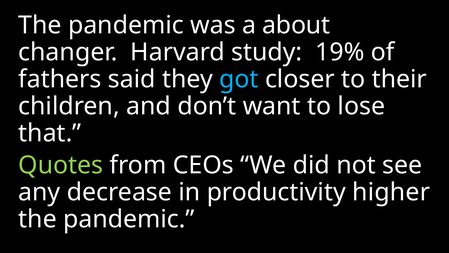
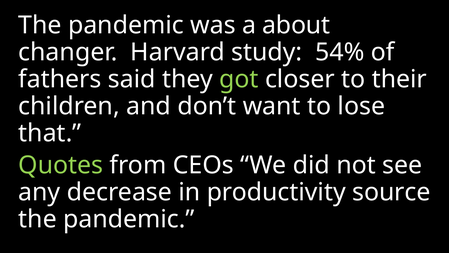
19%: 19% -> 54%
got colour: light blue -> light green
higher: higher -> source
